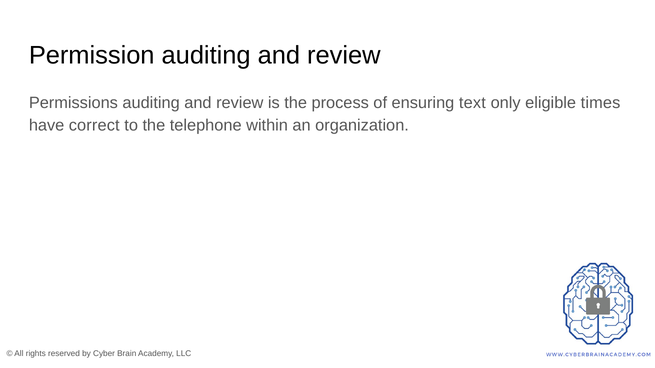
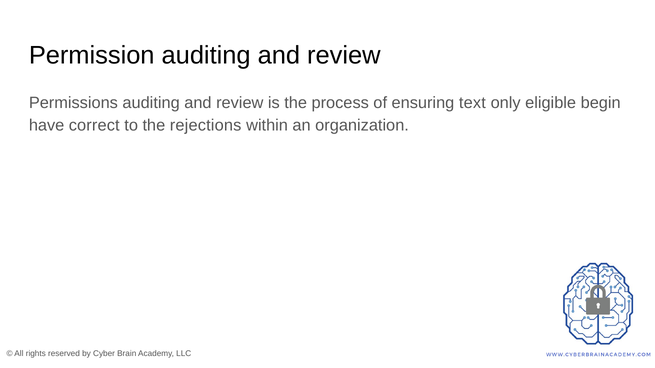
times: times -> begin
telephone: telephone -> rejections
